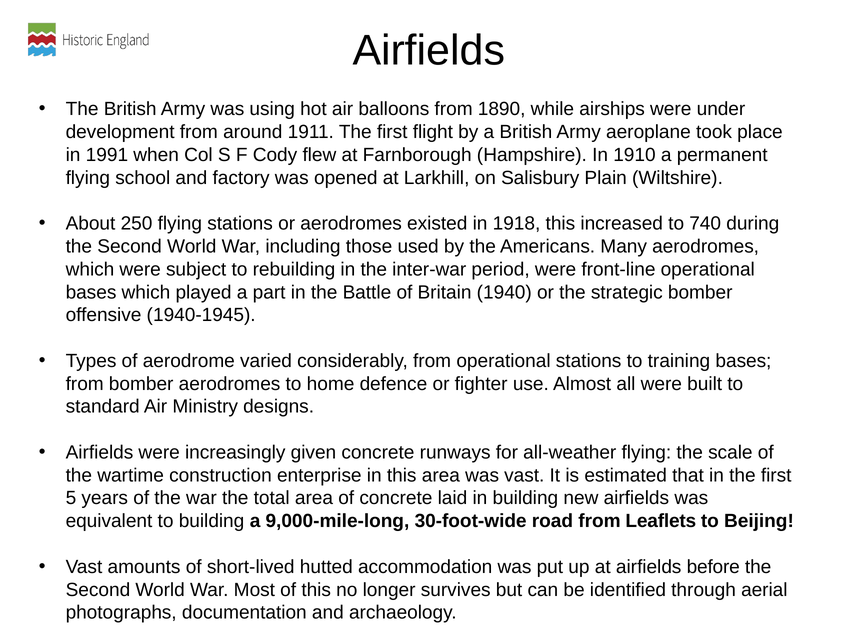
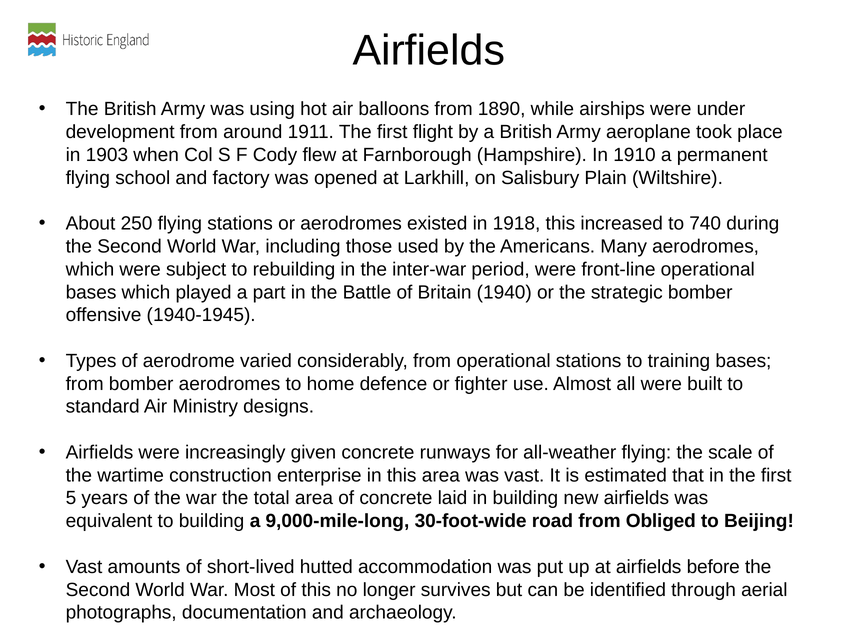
1991: 1991 -> 1903
Leaflets: Leaflets -> Obliged
